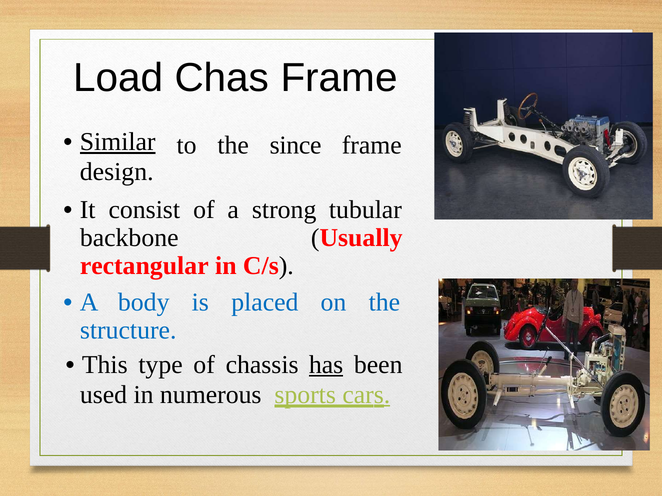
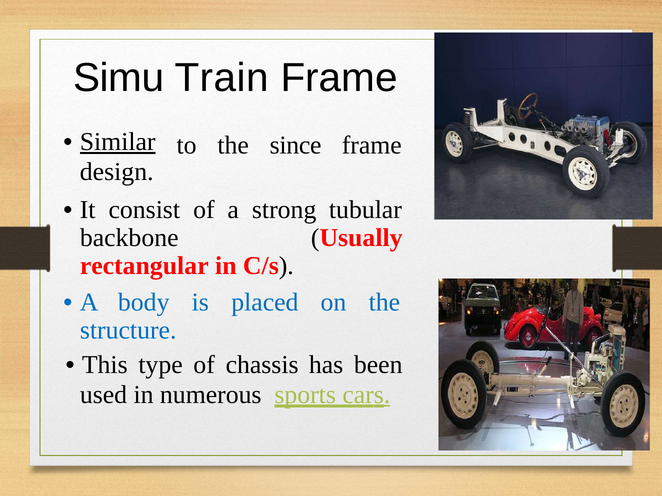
Load: Load -> Simu
Chas: Chas -> Train
has underline: present -> none
